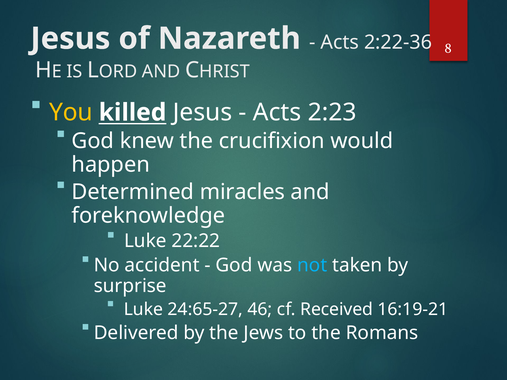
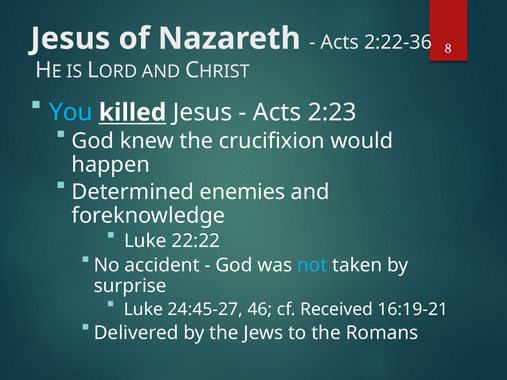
You colour: yellow -> light blue
miracles: miracles -> enemies
24:65-27: 24:65-27 -> 24:45-27
